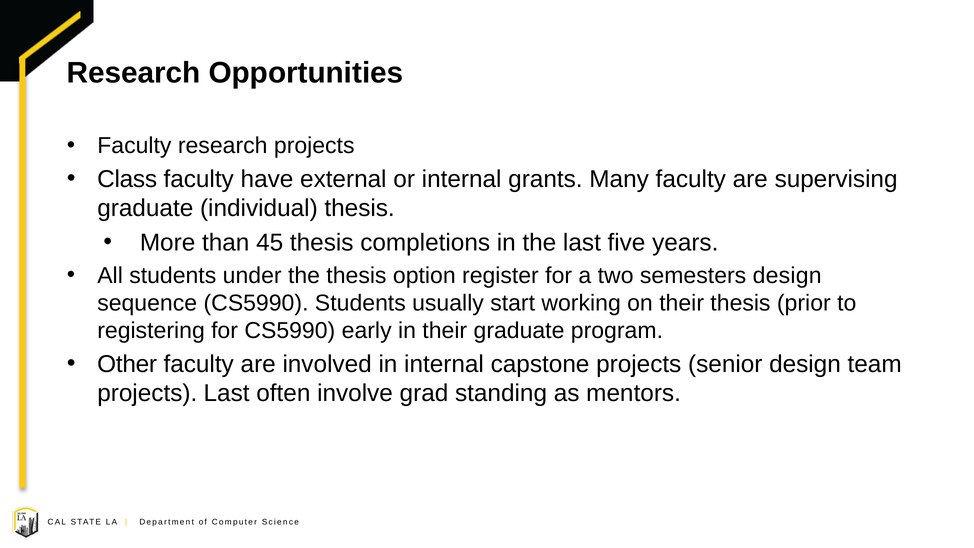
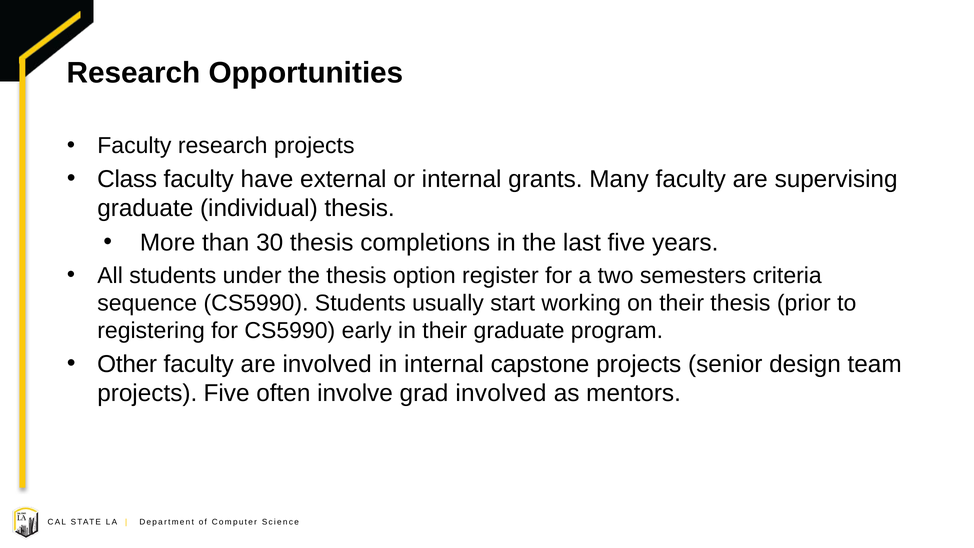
45: 45 -> 30
semesters design: design -> criteria
projects Last: Last -> Five
grad standing: standing -> involved
